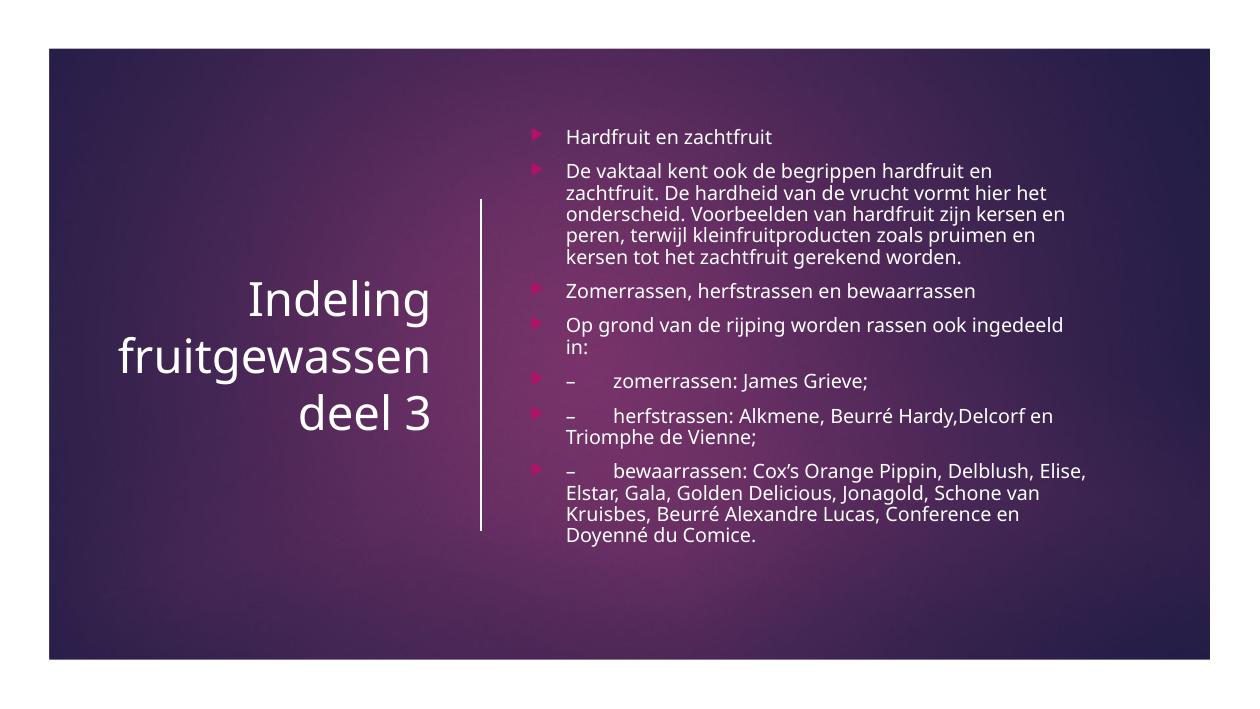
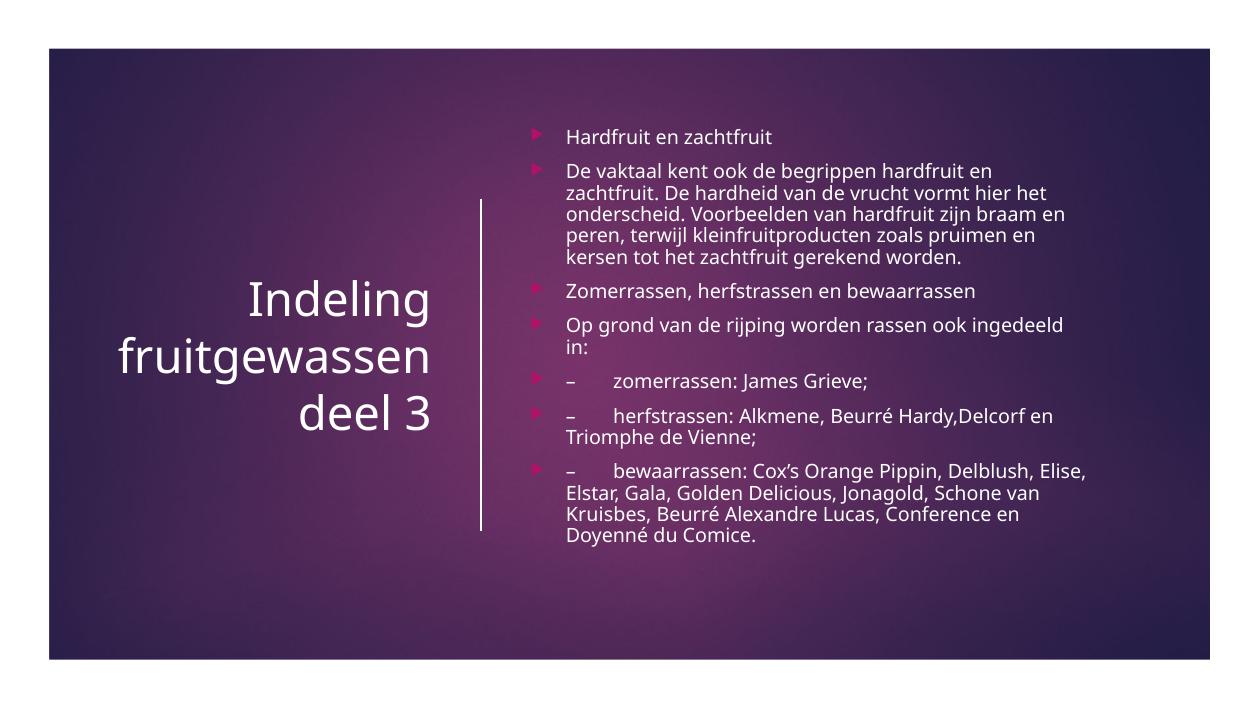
zijn kersen: kersen -> braam
